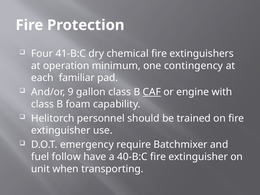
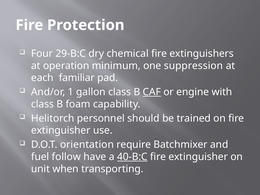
41-B:C: 41-B:C -> 29-B:C
contingency: contingency -> suppression
9: 9 -> 1
emergency: emergency -> orientation
40-B:C underline: none -> present
